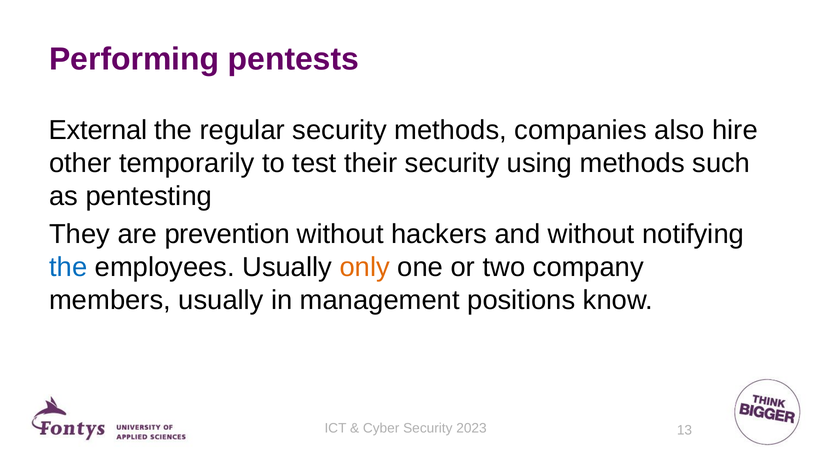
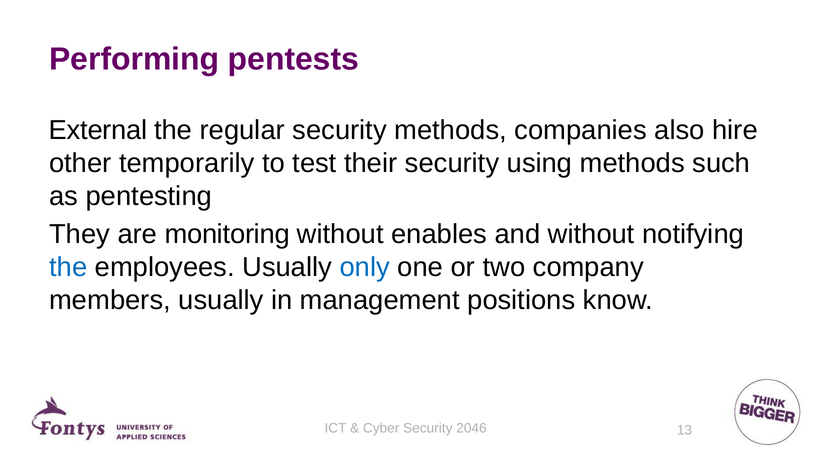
prevention: prevention -> monitoring
hackers: hackers -> enables
only colour: orange -> blue
2023: 2023 -> 2046
